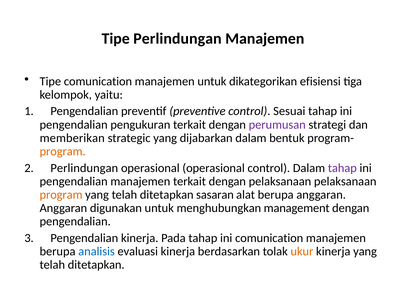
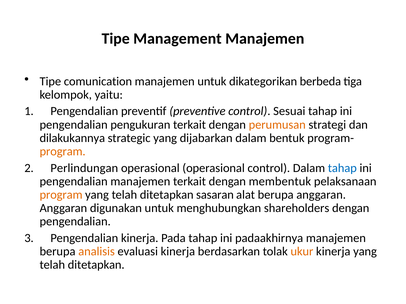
Tipe Perlindungan: Perlindungan -> Management
efisiensi: efisiensi -> berbeda
perumusan colour: purple -> orange
memberikan: memberikan -> dilakukannya
tahap at (342, 168) colour: purple -> blue
dengan pelaksanaan: pelaksanaan -> membentuk
management: management -> shareholders
ini comunication: comunication -> padaakhirnya
analisis colour: blue -> orange
